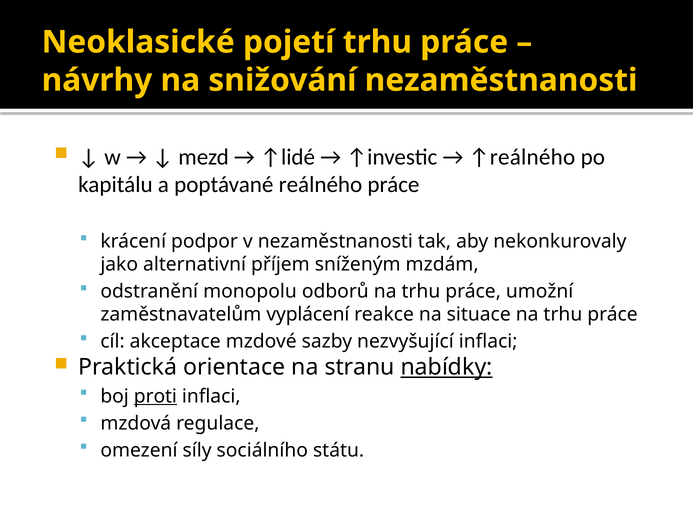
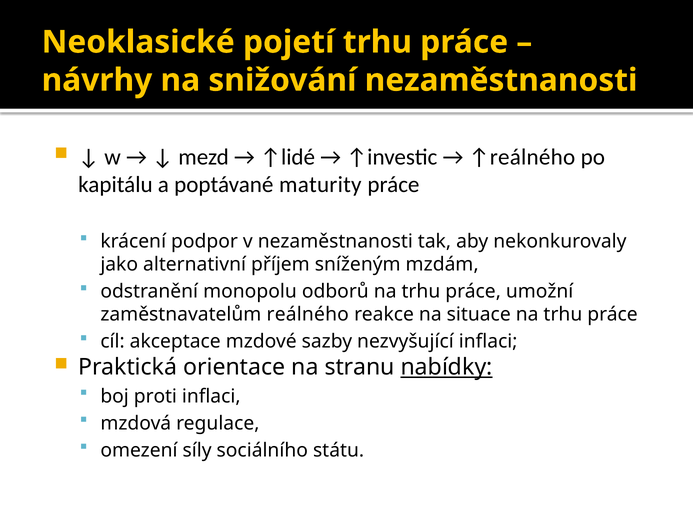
reálného: reálného -> maturity
vyplácení: vyplácení -> reálného
proti underline: present -> none
